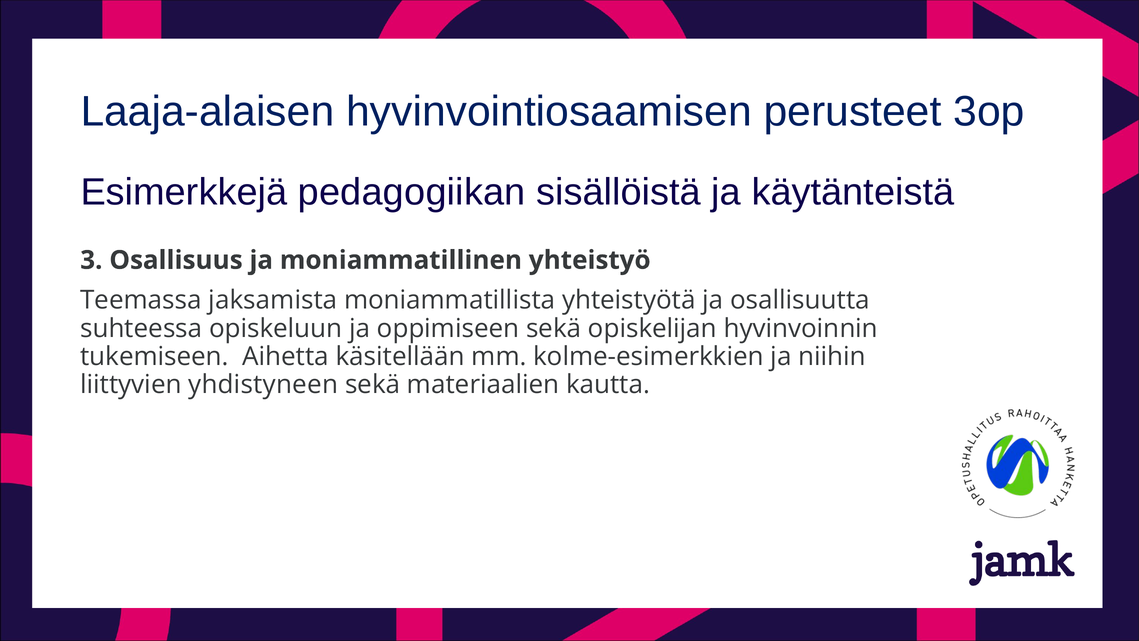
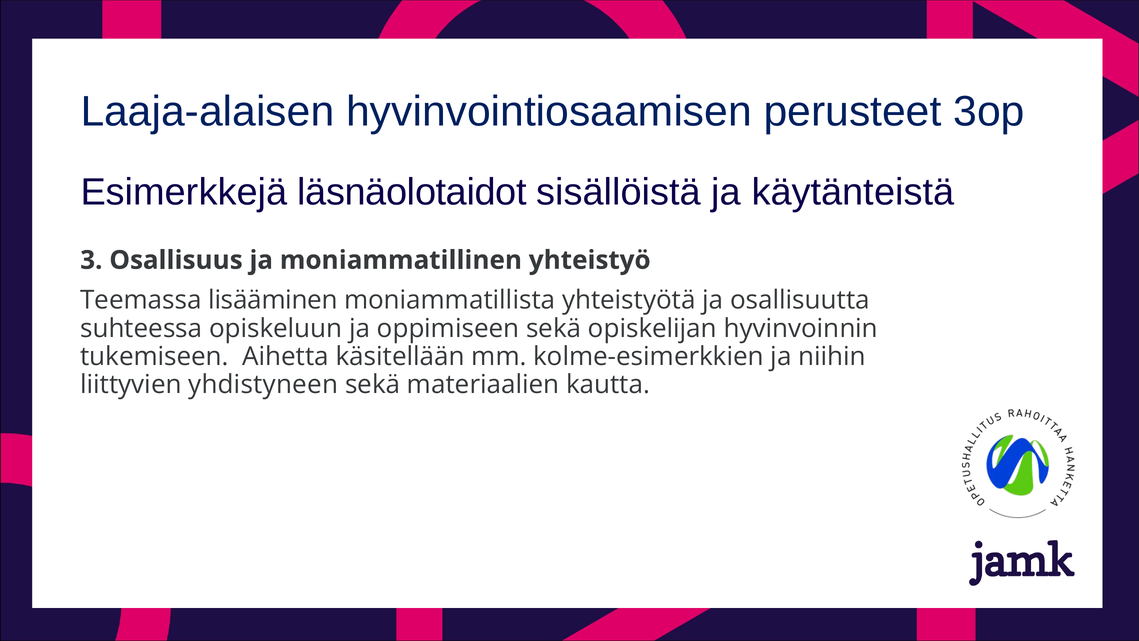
pedagogiikan: pedagogiikan -> läsnäolotaidot
jaksamista: jaksamista -> lisääminen
